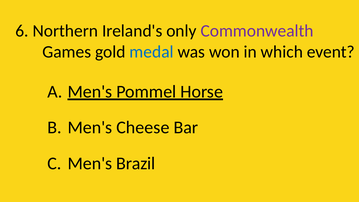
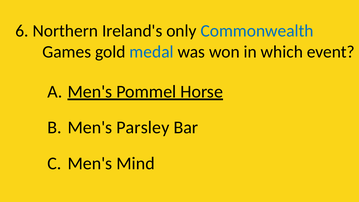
Commonwealth colour: purple -> blue
Cheese: Cheese -> Parsley
Brazil: Brazil -> Mind
